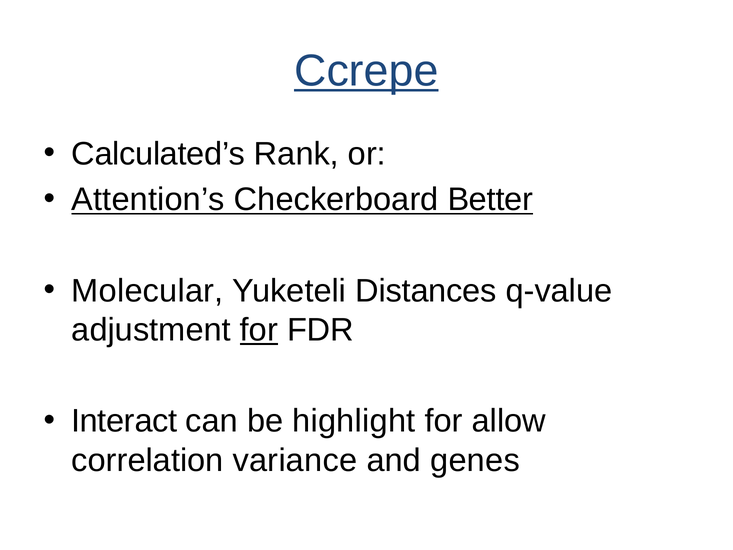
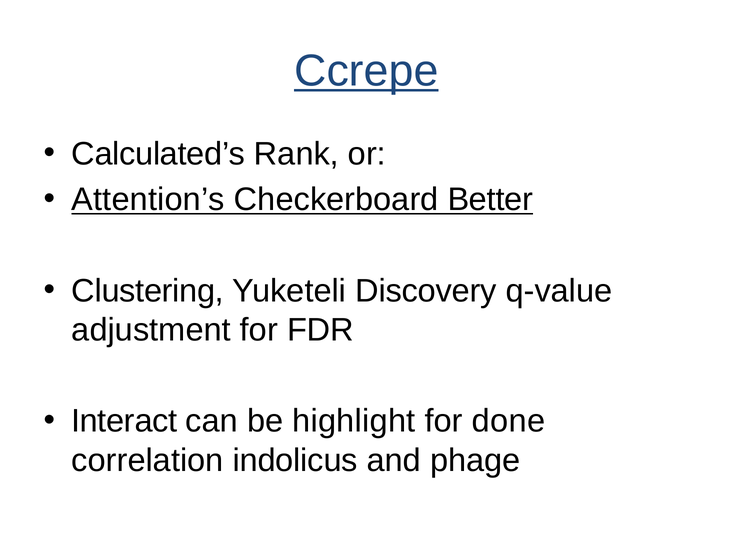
Molecular: Molecular -> Clustering
Distances: Distances -> Discovery
for at (259, 330) underline: present -> none
allow: allow -> done
variance: variance -> indolicus
genes: genes -> phage
